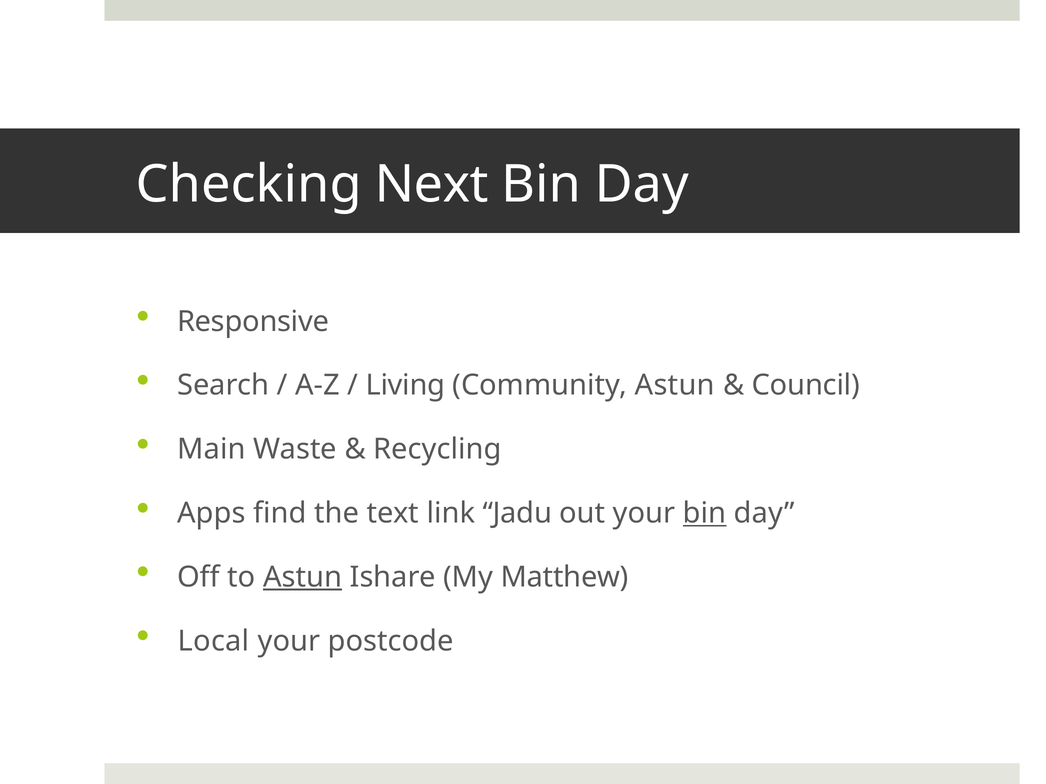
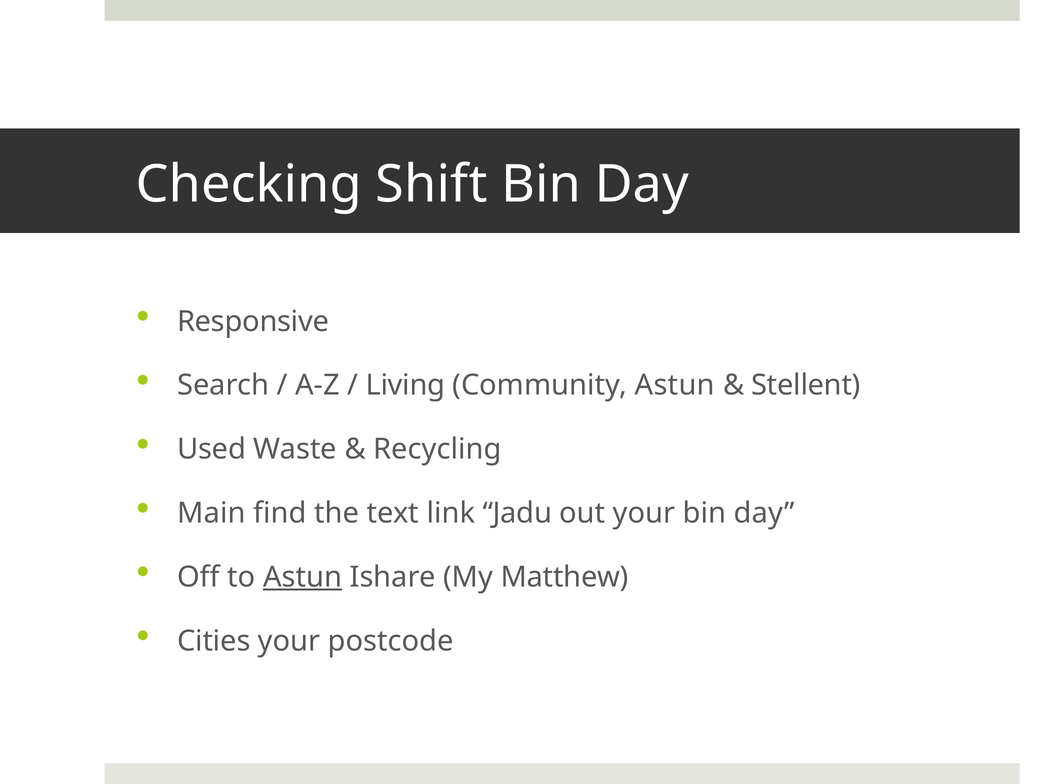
Next: Next -> Shift
Council: Council -> Stellent
Main: Main -> Used
Apps: Apps -> Main
bin at (705, 513) underline: present -> none
Local: Local -> Cities
